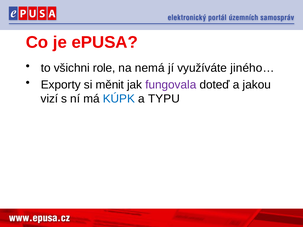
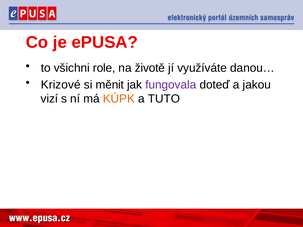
nemá: nemá -> životě
jiného…: jiného… -> danou…
Exporty: Exporty -> Krizové
KÚPK colour: blue -> orange
TYPU: TYPU -> TUTO
